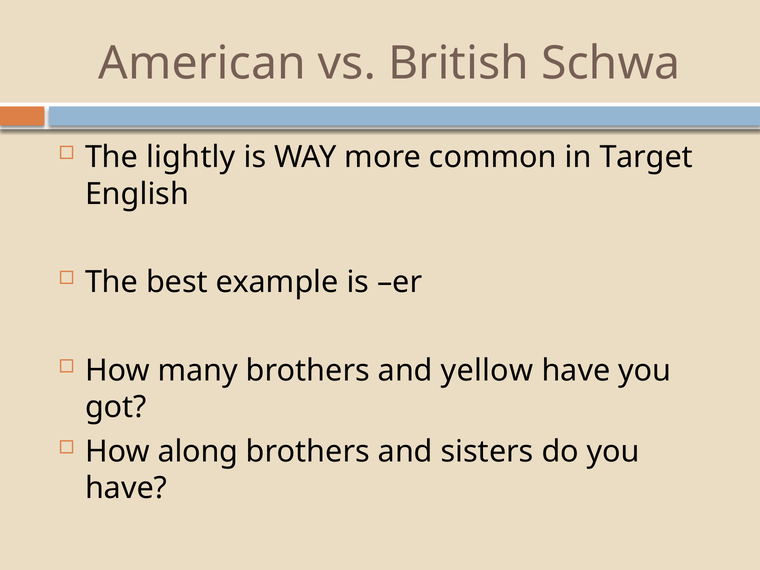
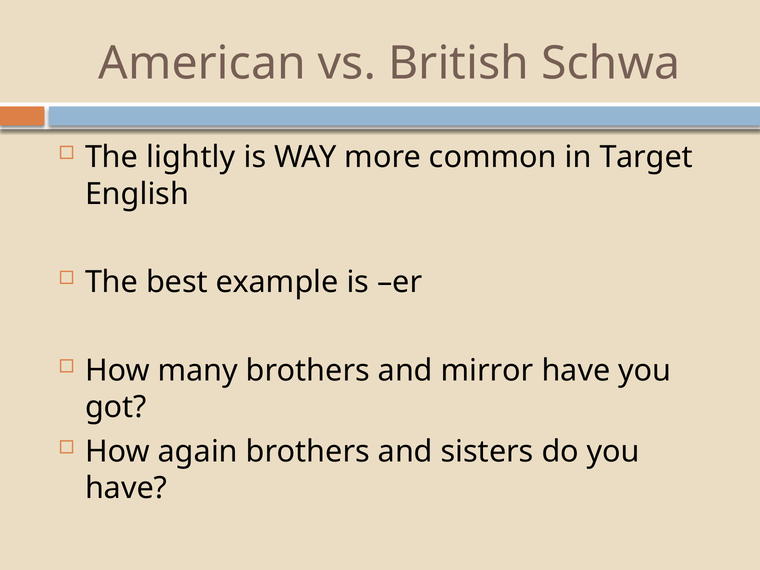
yellow: yellow -> mirror
along: along -> again
